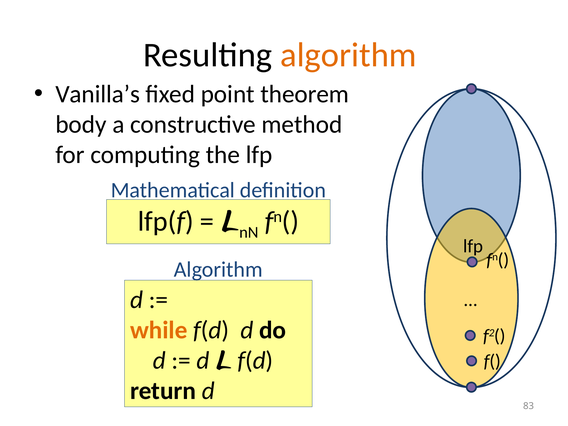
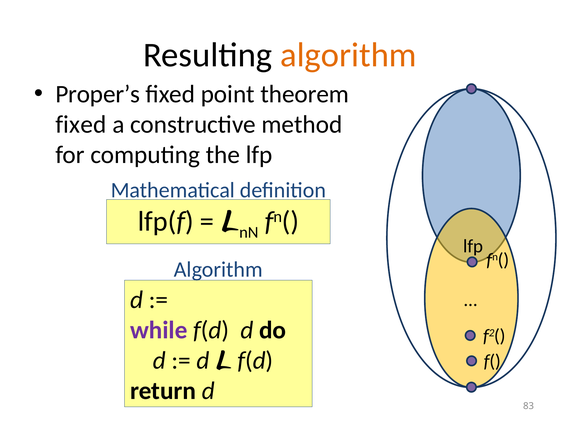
Vanilla’s: Vanilla’s -> Proper’s
body at (81, 124): body -> fixed
while colour: orange -> purple
